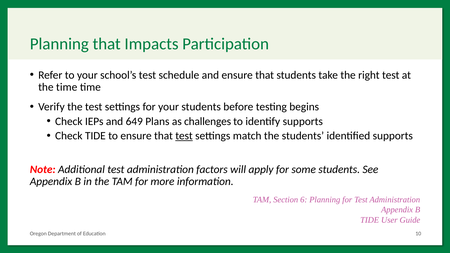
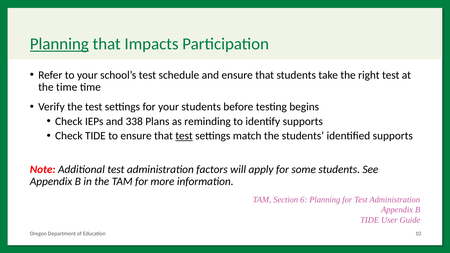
Planning at (59, 44) underline: none -> present
649: 649 -> 338
challenges: challenges -> reminding
